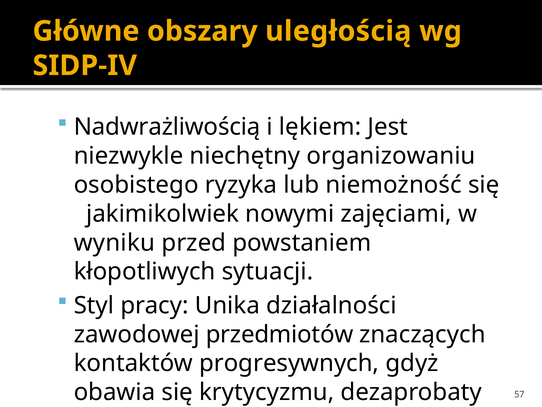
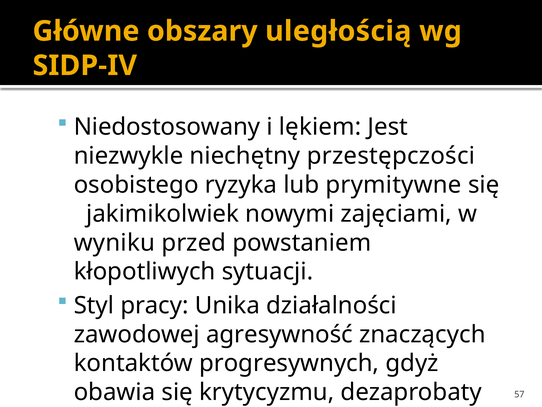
Nadwrażliwością: Nadwrażliwością -> Niedostosowany
organizowaniu: organizowaniu -> przestępczości
niemożność: niemożność -> prymitywne
przedmiotów: przedmiotów -> agresywność
